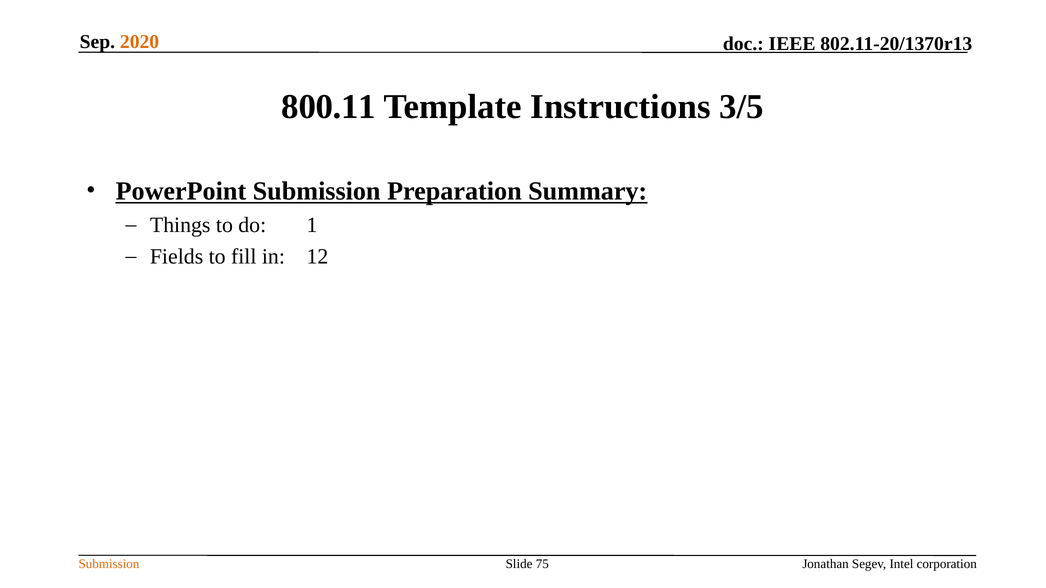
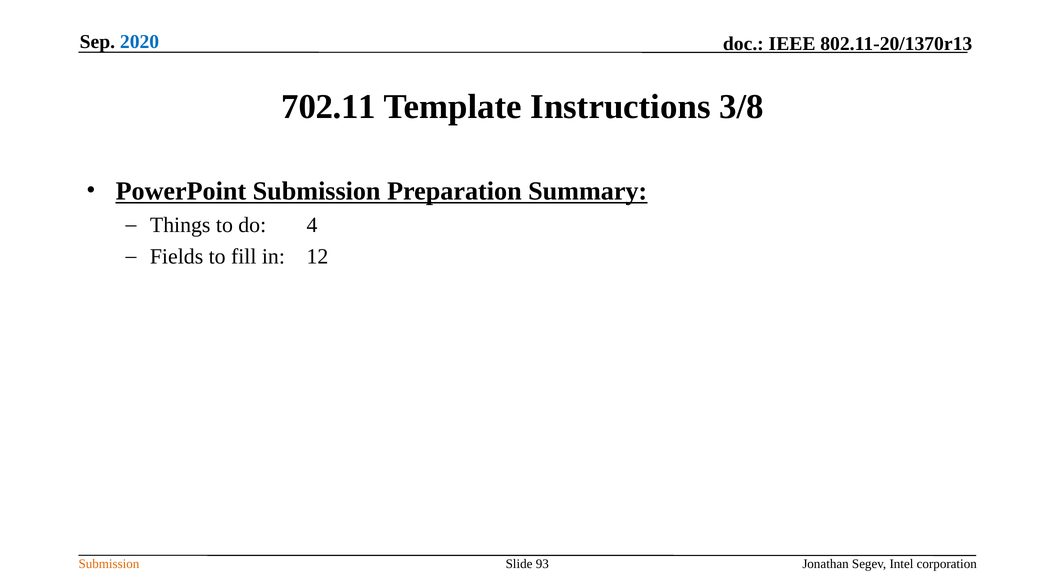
2020 colour: orange -> blue
800.11: 800.11 -> 702.11
3/5: 3/5 -> 3/8
1: 1 -> 4
75: 75 -> 93
